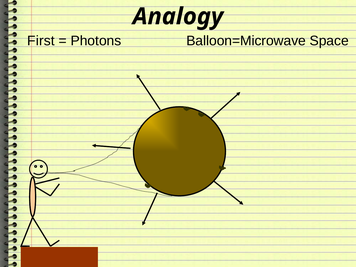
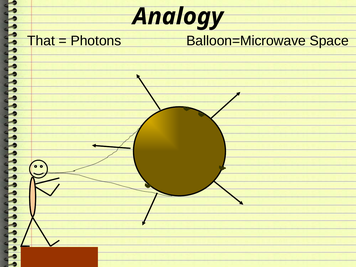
First: First -> That
